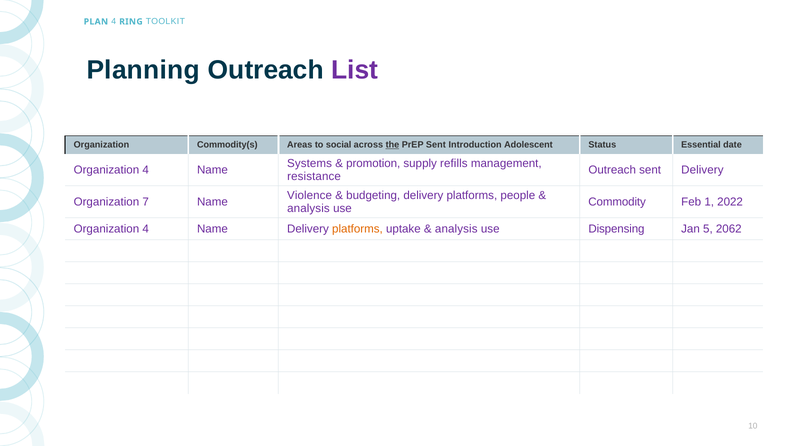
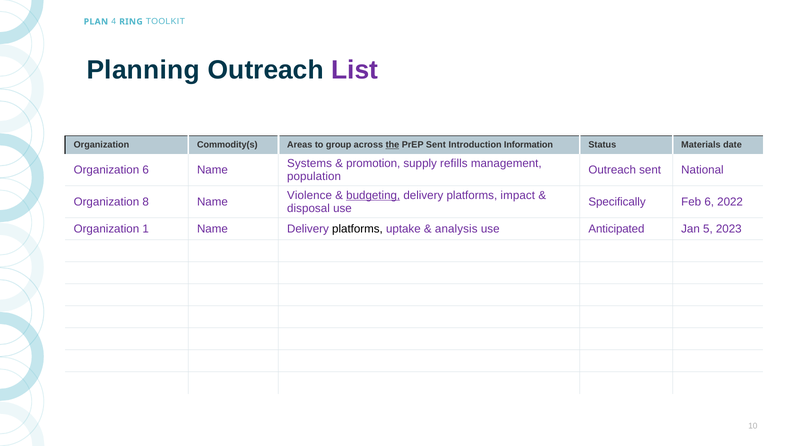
social: social -> group
Adolescent: Adolescent -> Information
Essential: Essential -> Materials
4 at (146, 170): 4 -> 6
sent Delivery: Delivery -> National
resistance: resistance -> population
budgeting underline: none -> present
people: people -> impact
7: 7 -> 8
Commodity: Commodity -> Specifically
Feb 1: 1 -> 6
analysis at (308, 208): analysis -> disposal
4 at (146, 229): 4 -> 1
platforms at (357, 229) colour: orange -> black
Dispensing: Dispensing -> Anticipated
2062: 2062 -> 2023
